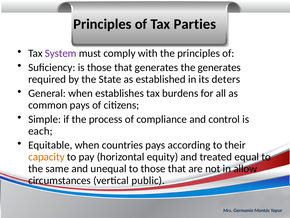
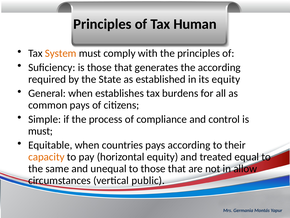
Parties: Parties -> Human
System colour: purple -> orange
the generates: generates -> according
its deters: deters -> equity
each at (40, 131): each -> must
